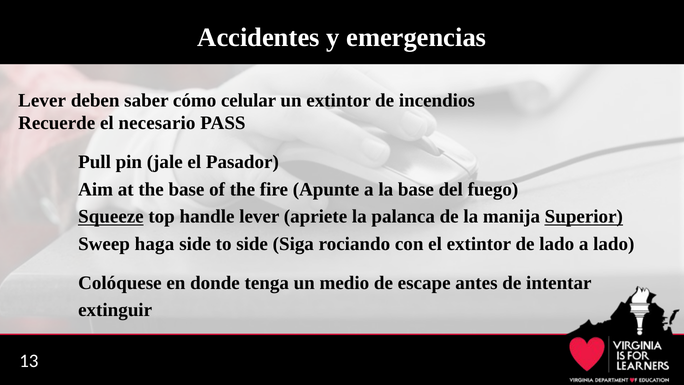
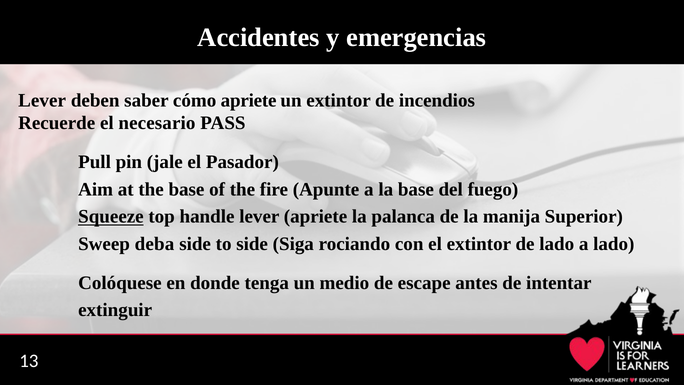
cómo celular: celular -> apriete
Superior underline: present -> none
haga: haga -> deba
